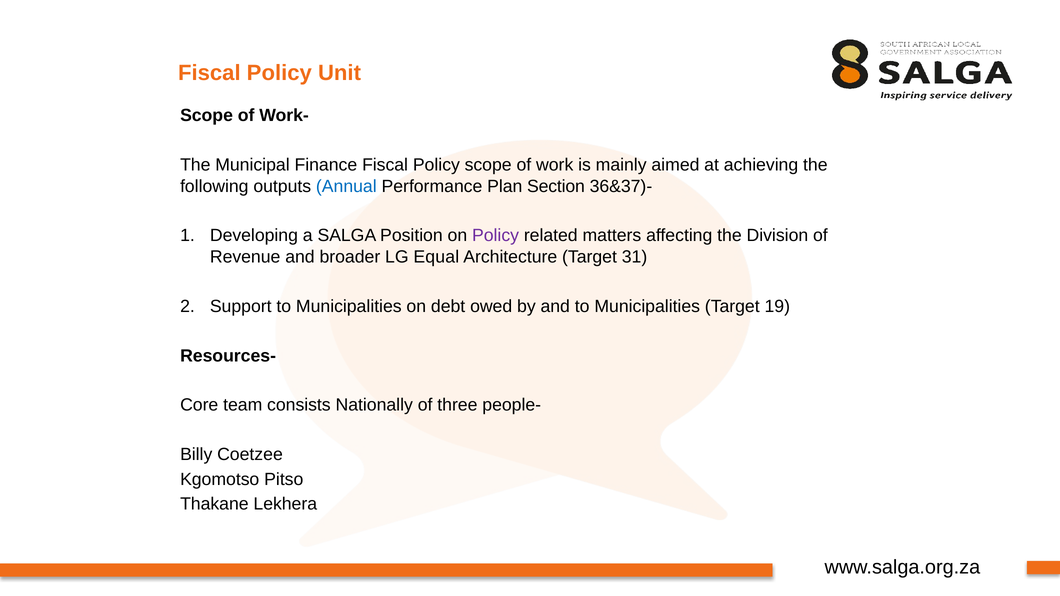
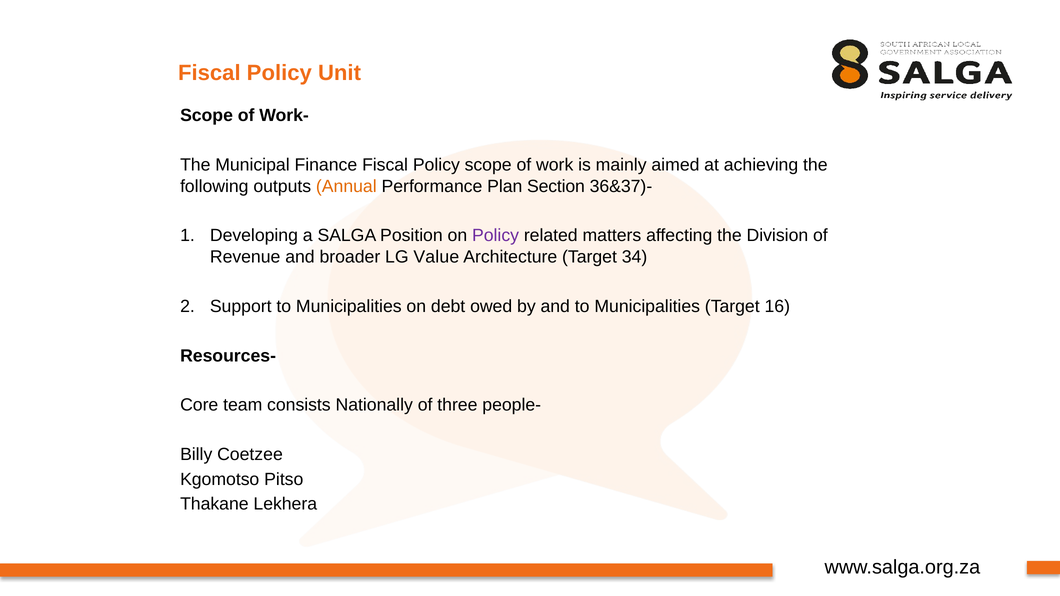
Annual colour: blue -> orange
Equal: Equal -> Value
31: 31 -> 34
19: 19 -> 16
